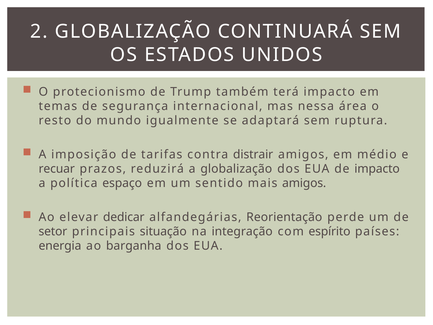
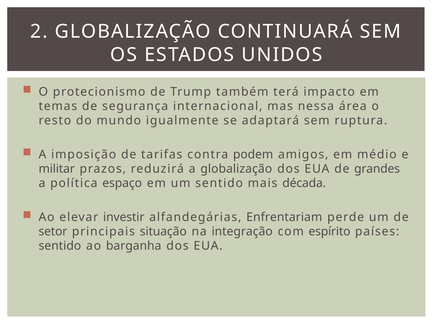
distrair: distrair -> podem
recuar: recuar -> militar
de impacto: impacto -> grandes
mais amigos: amigos -> década
dedicar: dedicar -> investir
Reorientação: Reorientação -> Enfrentariam
energia at (60, 246): energia -> sentido
